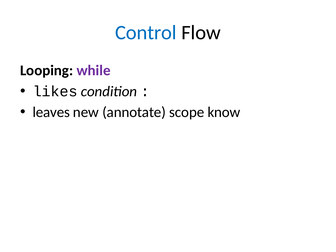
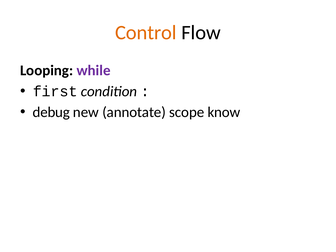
Control colour: blue -> orange
likes: likes -> first
leaves: leaves -> debug
